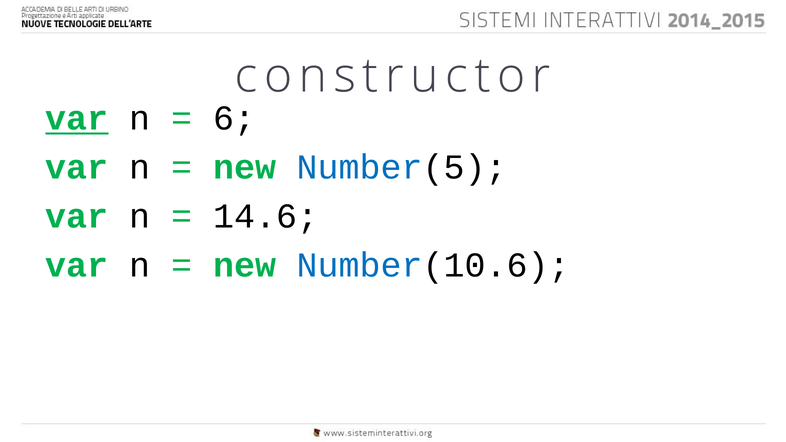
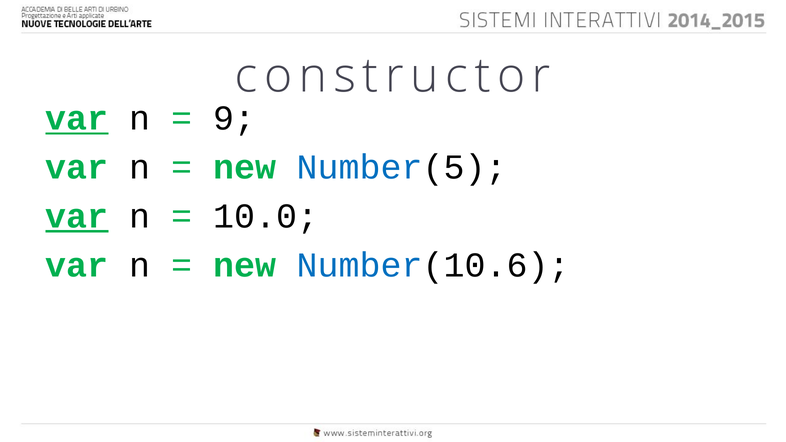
6: 6 -> 9
var at (77, 216) underline: none -> present
14.6: 14.6 -> 10.0
